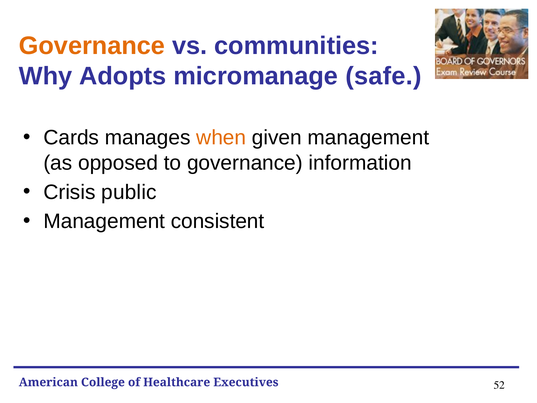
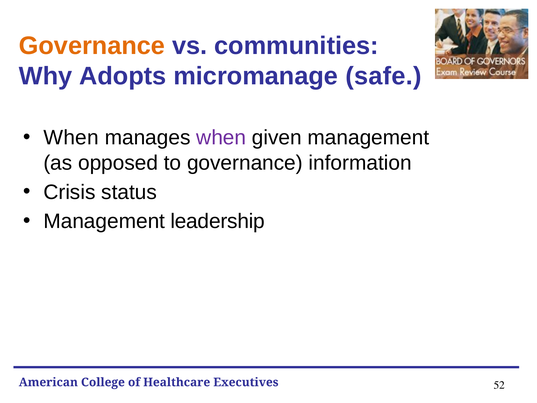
Cards at (71, 138): Cards -> When
when at (221, 138) colour: orange -> purple
public: public -> status
consistent: consistent -> leadership
